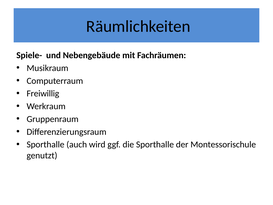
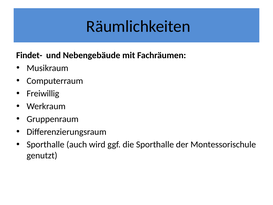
Spiele-: Spiele- -> Findet-
